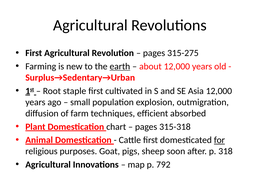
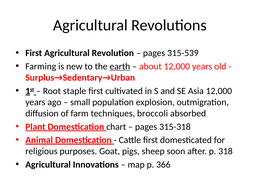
315-275: 315-275 -> 315-539
efficient: efficient -> broccoli
for underline: present -> none
792: 792 -> 366
